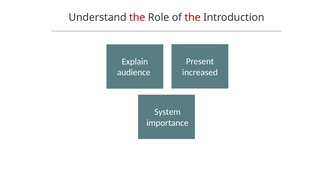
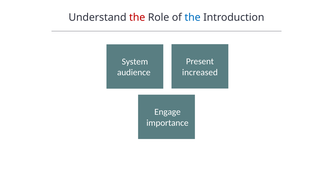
the at (193, 17) colour: red -> blue
Explain: Explain -> System
System: System -> Engage
